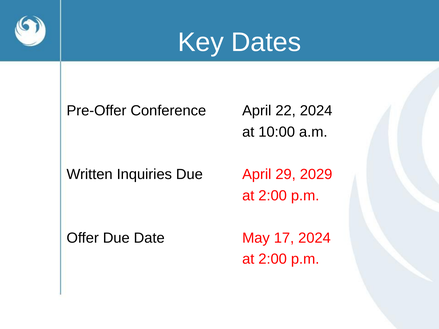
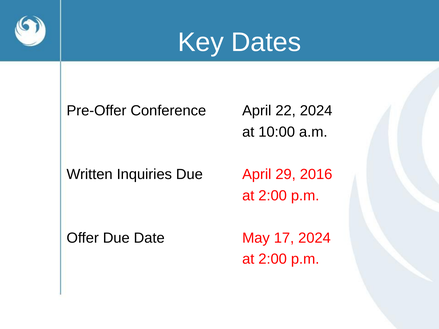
2029: 2029 -> 2016
